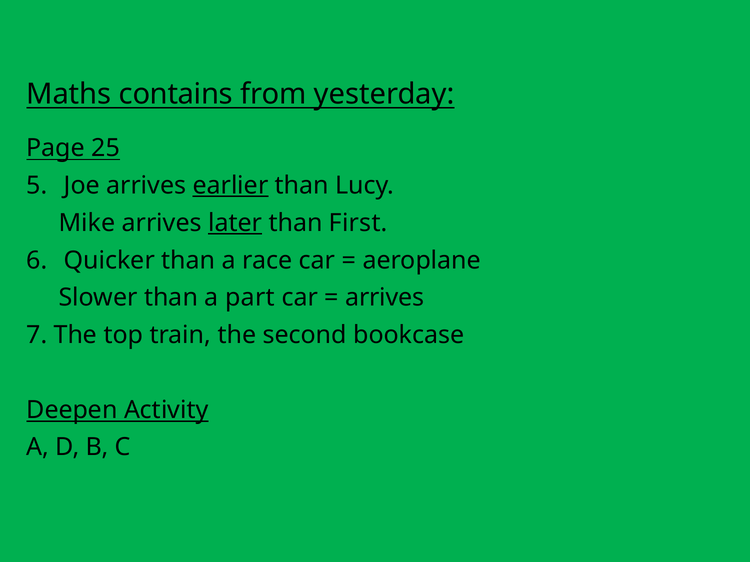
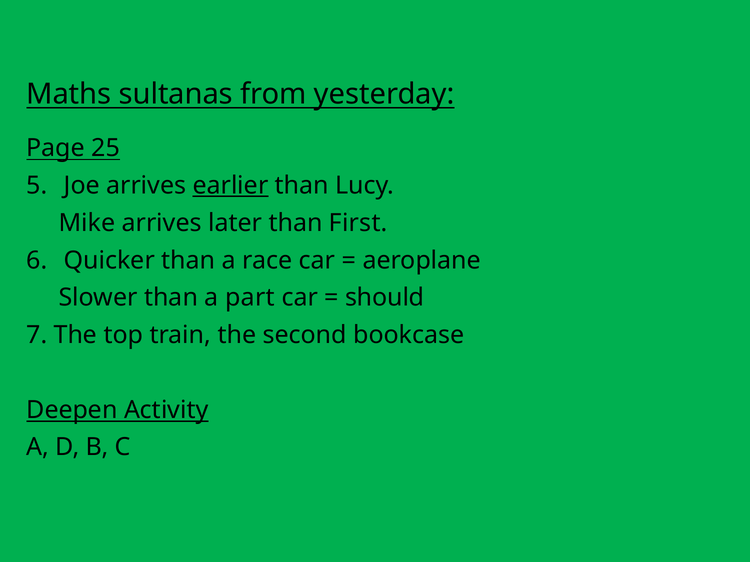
contains: contains -> sultanas
later underline: present -> none
arrives at (385, 298): arrives -> should
